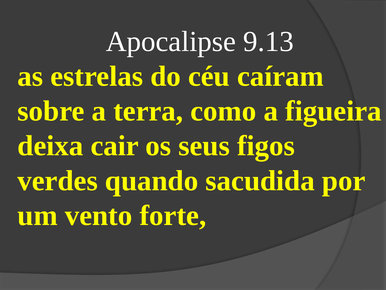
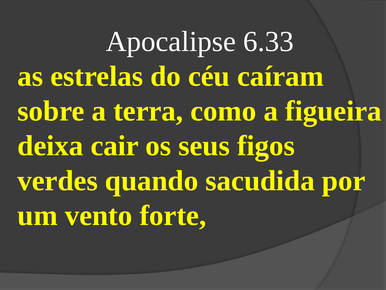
9.13: 9.13 -> 6.33
